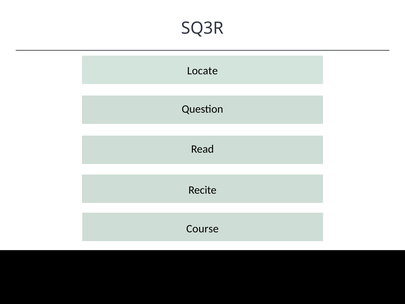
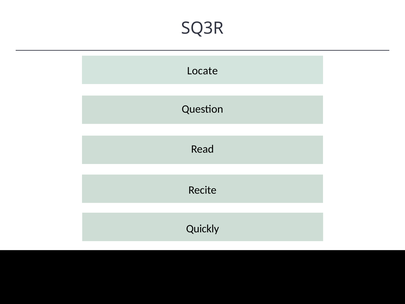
Course: Course -> Quickly
